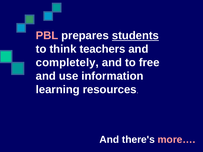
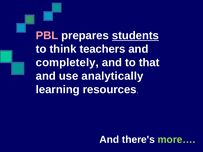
free: free -> that
information: information -> analytically
more… colour: pink -> light green
